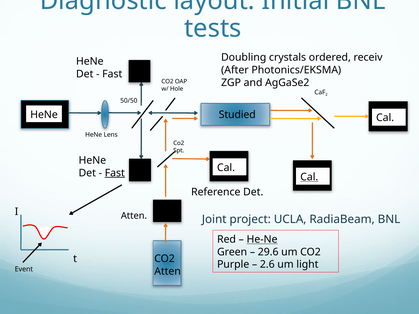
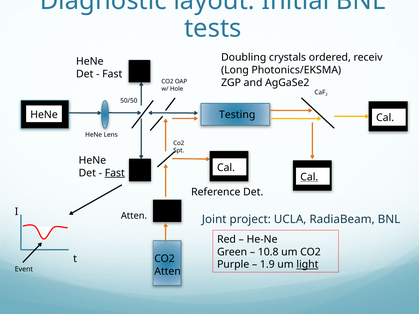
After: After -> Long
Studied: Studied -> Testing
He-Ne underline: present -> none
29.6: 29.6 -> 10.8
2.6: 2.6 -> 1.9
light underline: none -> present
